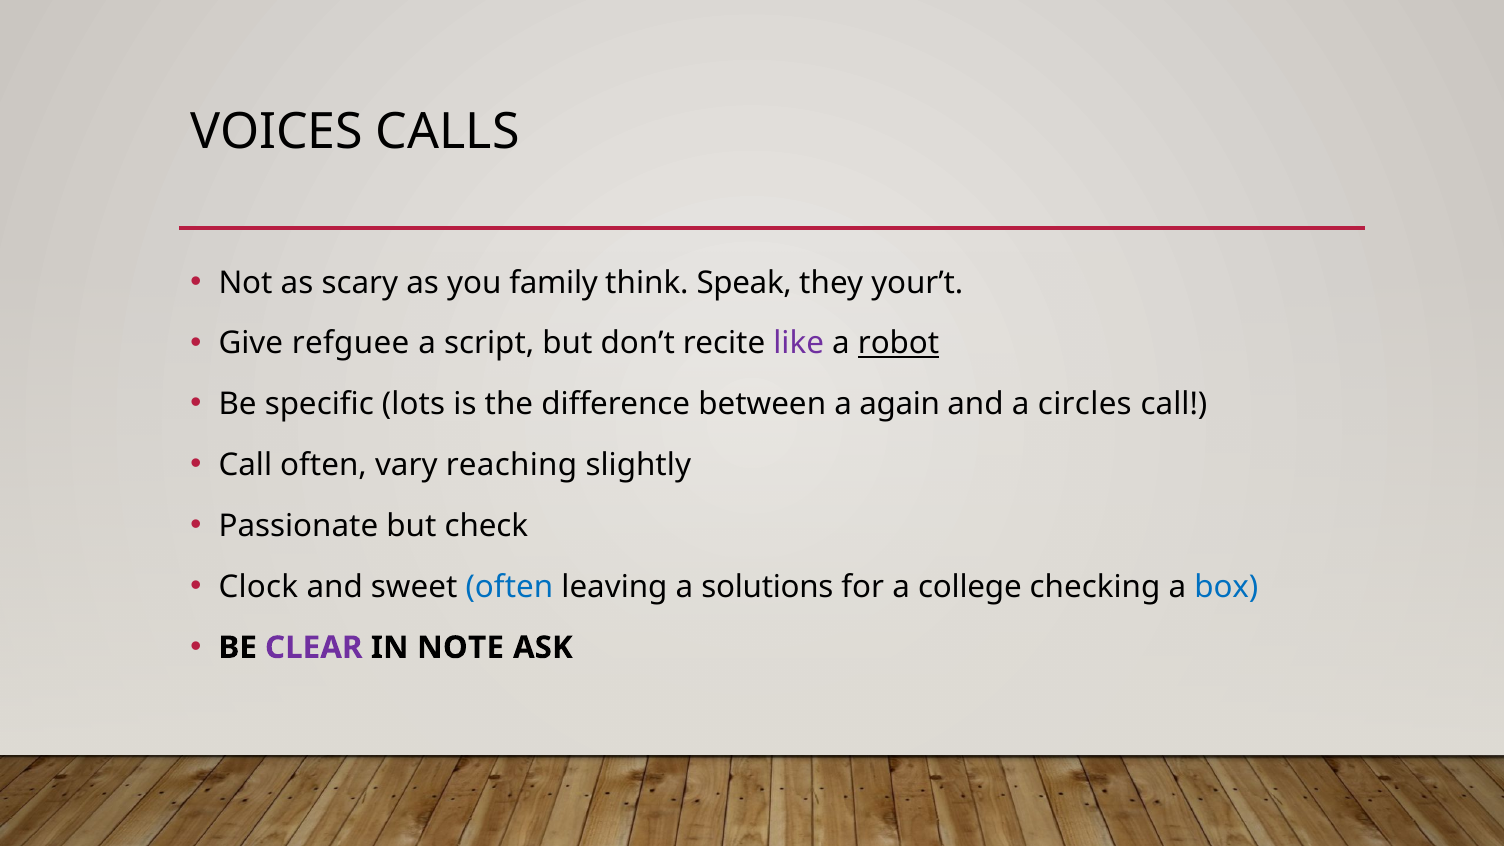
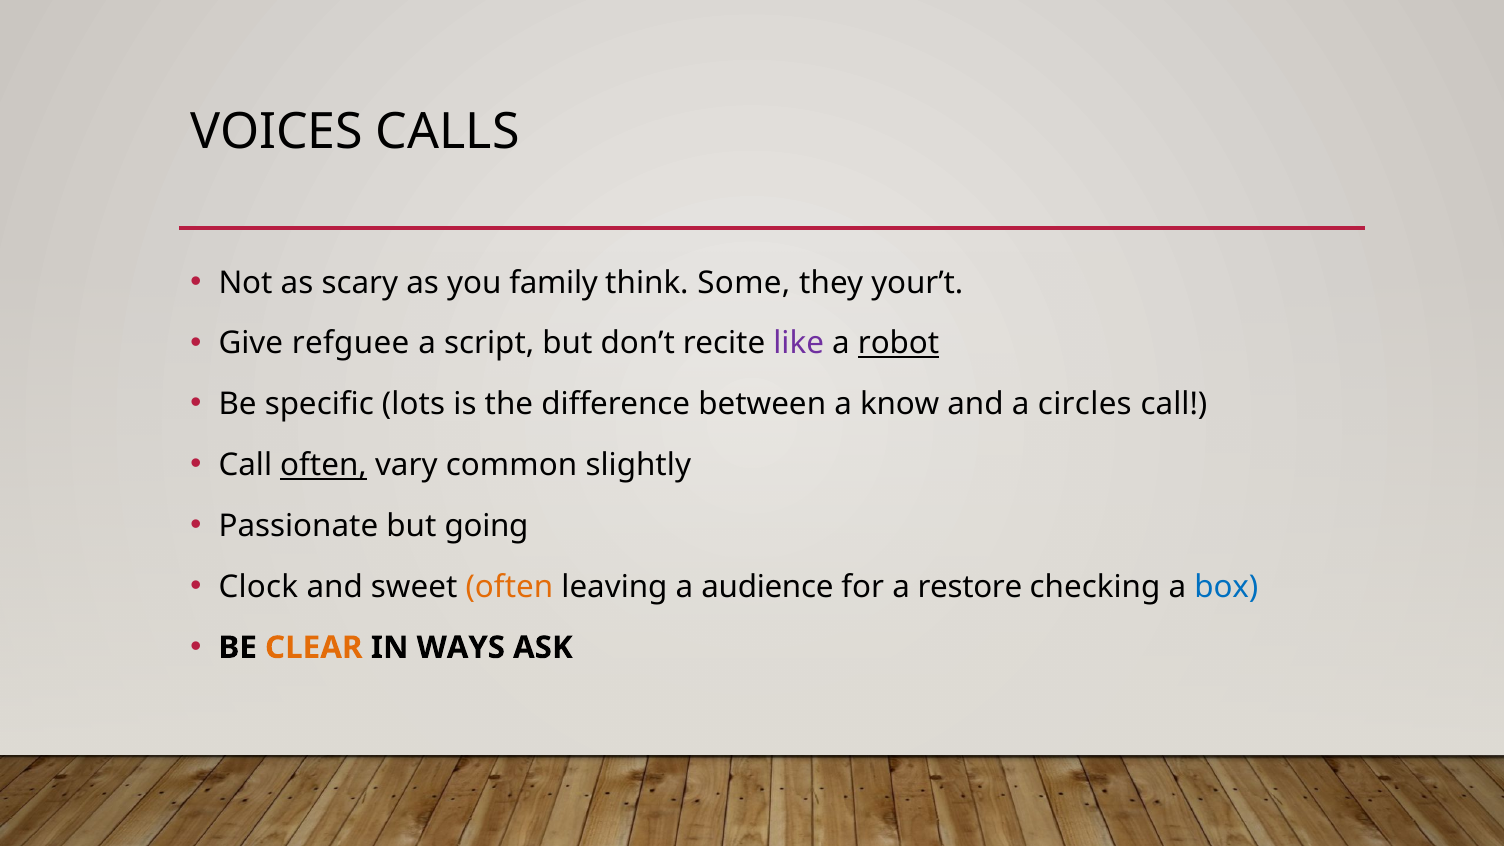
Speak: Speak -> Some
again: again -> know
often at (324, 465) underline: none -> present
reaching: reaching -> common
check: check -> going
often at (509, 587) colour: blue -> orange
solutions: solutions -> audience
college: college -> restore
CLEAR colour: purple -> orange
NOTE: NOTE -> WAYS
